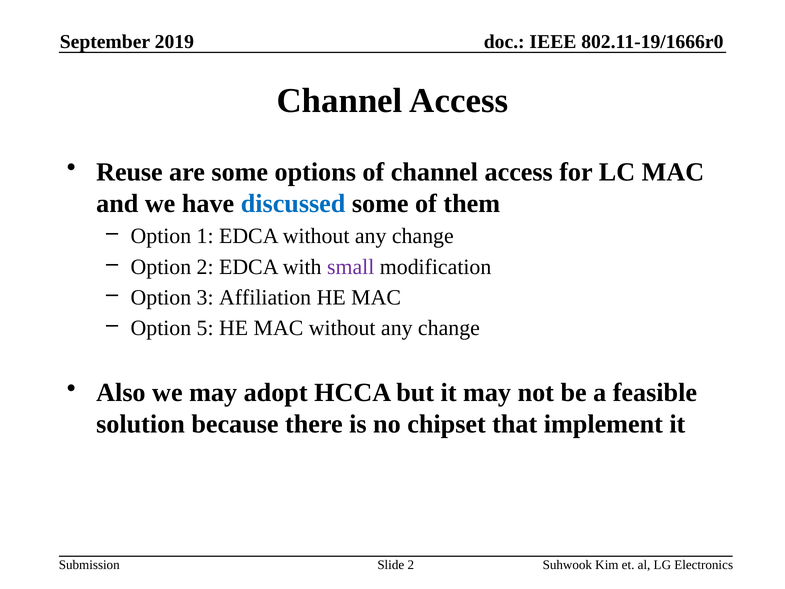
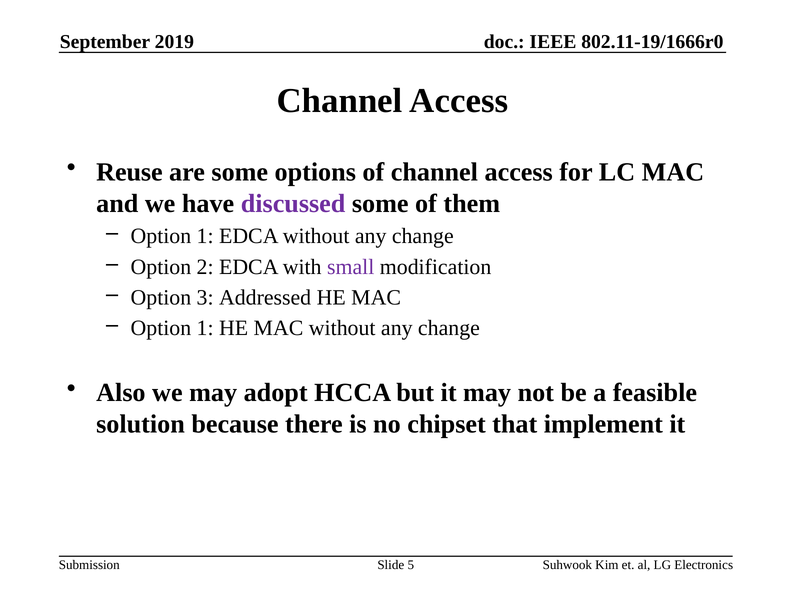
discussed colour: blue -> purple
Affiliation: Affiliation -> Addressed
5 at (205, 328): 5 -> 1
Slide 2: 2 -> 5
